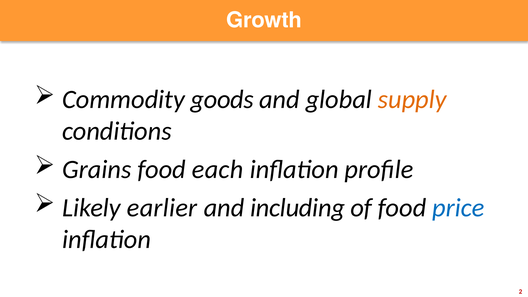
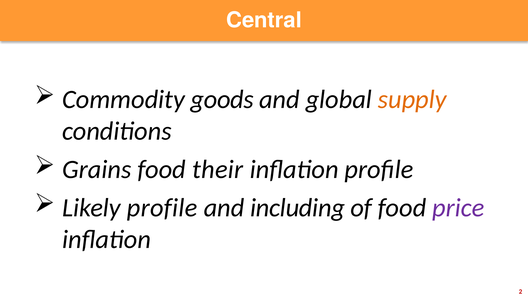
Growth: Growth -> Central
each: each -> their
Likely earlier: earlier -> profile
price colour: blue -> purple
